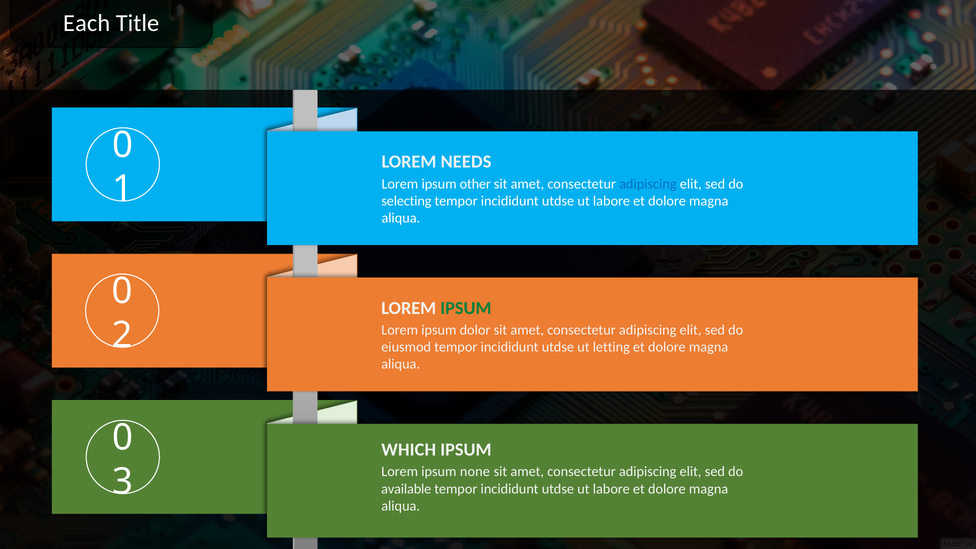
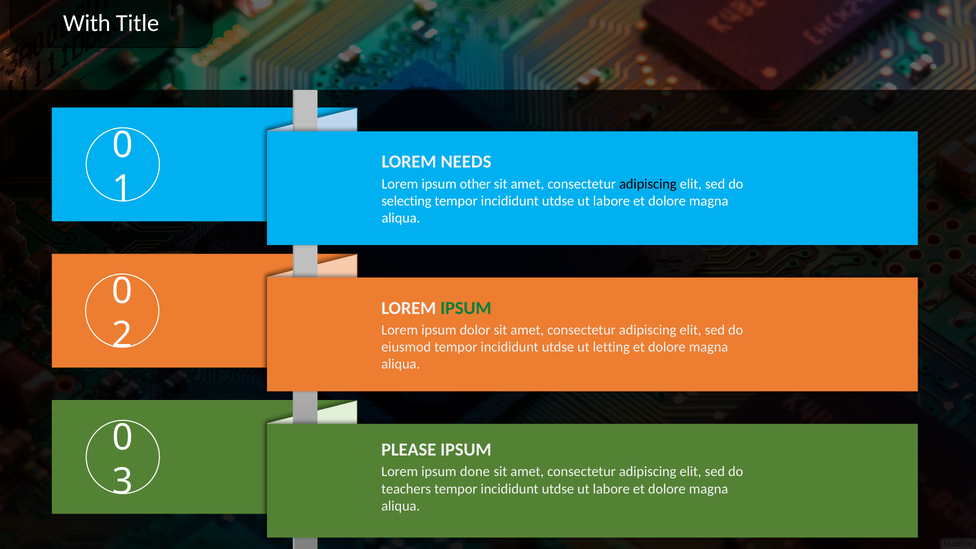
Each: Each -> With
adipiscing at (648, 184) colour: blue -> black
WHICH: WHICH -> PLEASE
none: none -> done
available: available -> teachers
